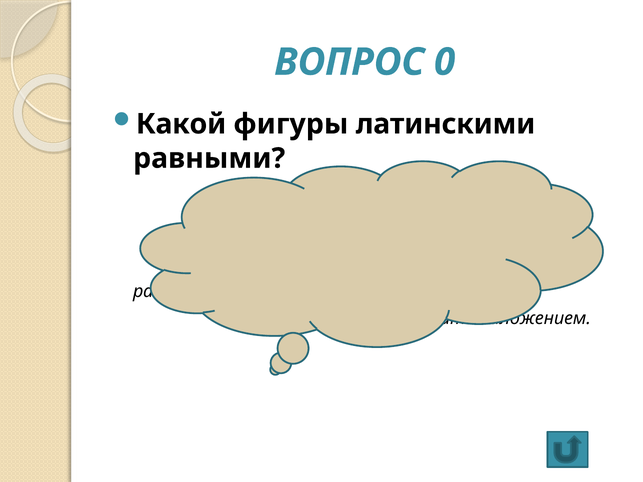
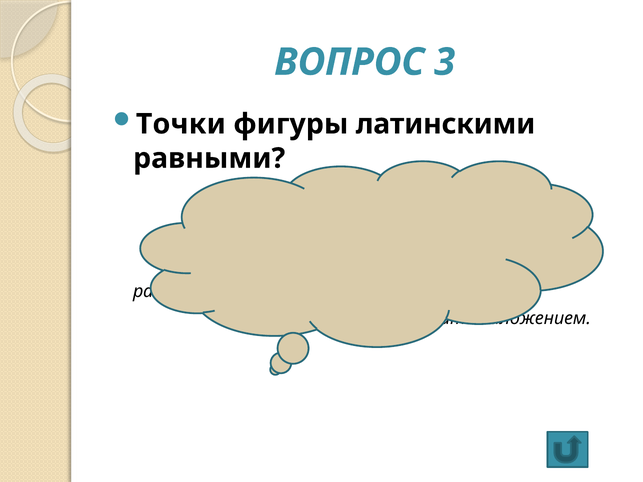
0: 0 -> 3
Какой: Какой -> Точки
